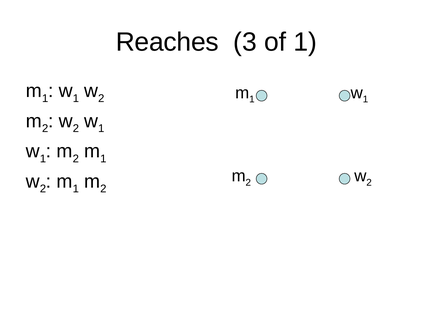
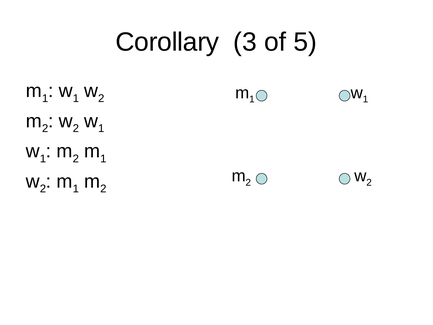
Reaches: Reaches -> Corollary
of 1: 1 -> 5
